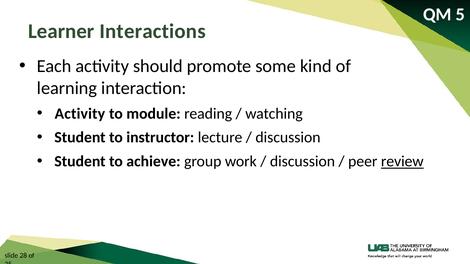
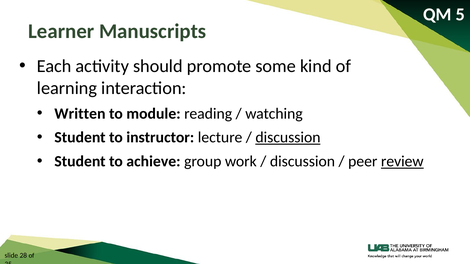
Interactions: Interactions -> Manuscripts
Activity at (80, 114): Activity -> Written
discussion at (288, 138) underline: none -> present
